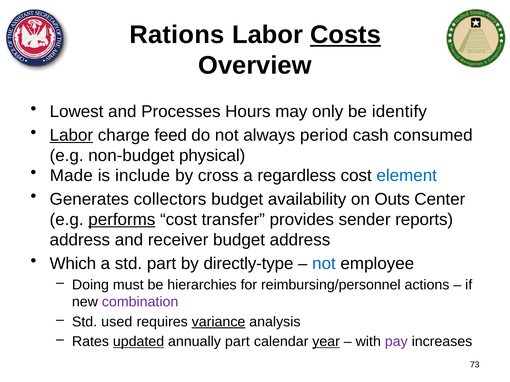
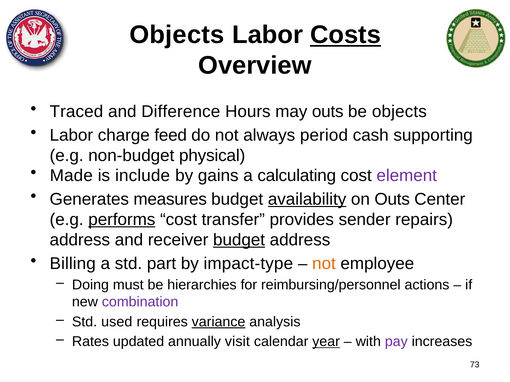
Rations at (177, 35): Rations -> Objects
Lowest: Lowest -> Traced
Processes: Processes -> Difference
may only: only -> outs
be identify: identify -> objects
Labor at (71, 135) underline: present -> none
consumed: consumed -> supporting
cross: cross -> gains
regardless: regardless -> calculating
element colour: blue -> purple
collectors: collectors -> measures
availability underline: none -> present
reports: reports -> repairs
budget at (239, 240) underline: none -> present
Which: Which -> Billing
directly-type: directly-type -> impact-type
not at (324, 264) colour: blue -> orange
updated underline: present -> none
annually part: part -> visit
